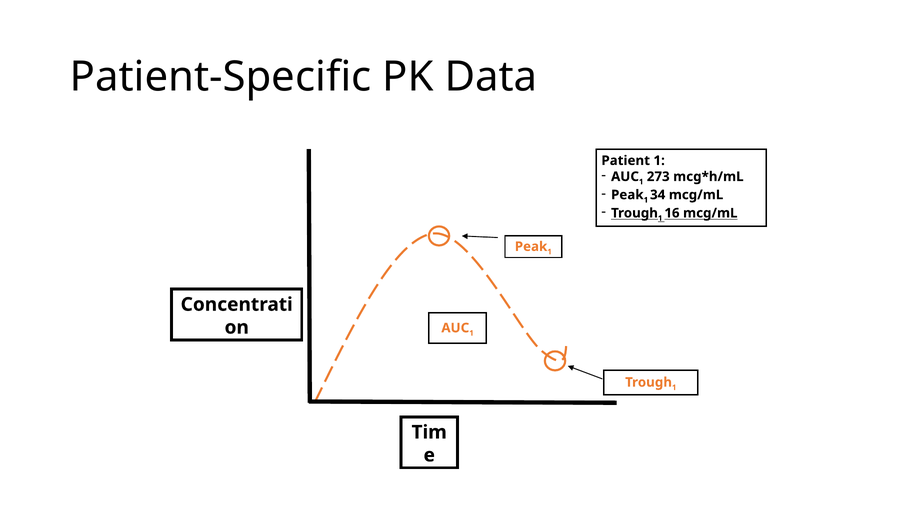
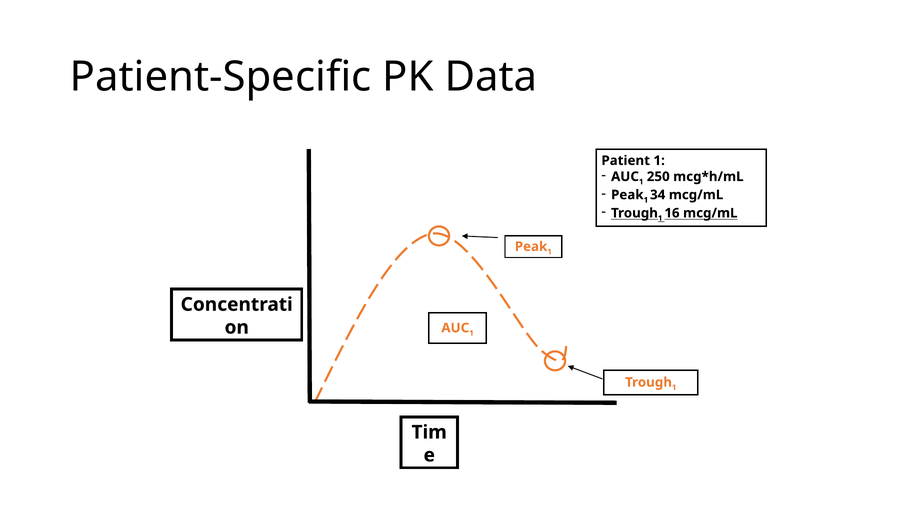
273: 273 -> 250
